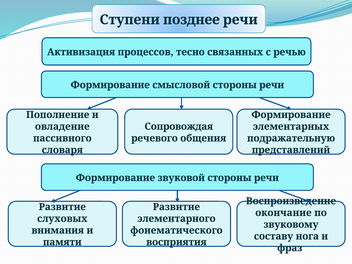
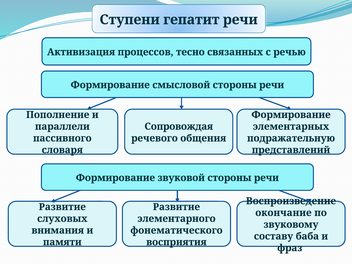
позднее: позднее -> гепатит
овладение: овладение -> параллели
нога: нога -> баба
